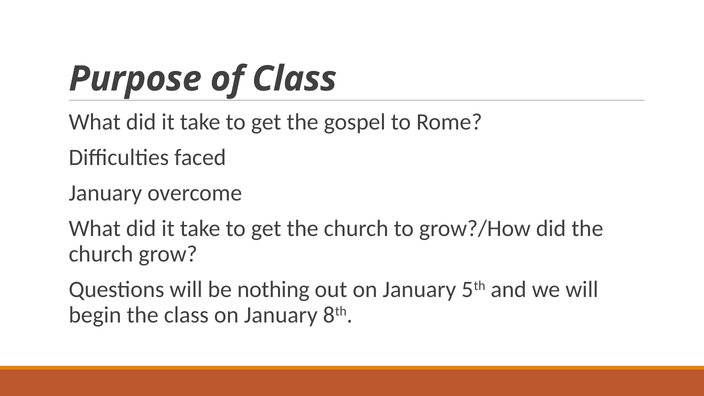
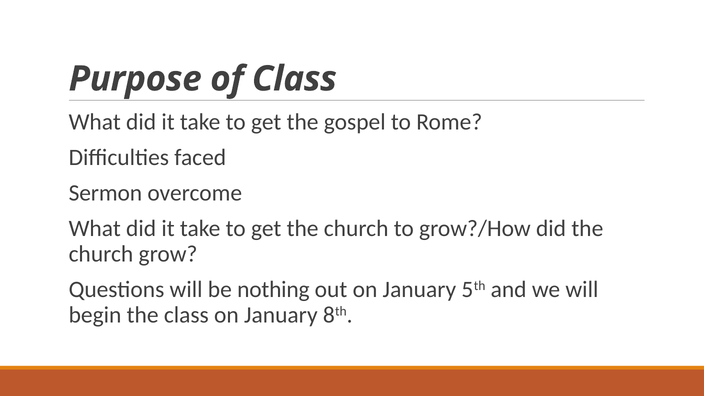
January at (105, 193): January -> Sermon
